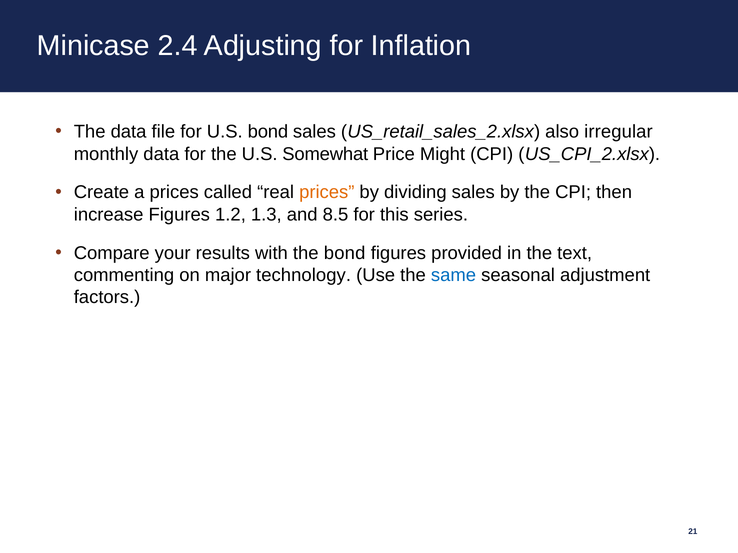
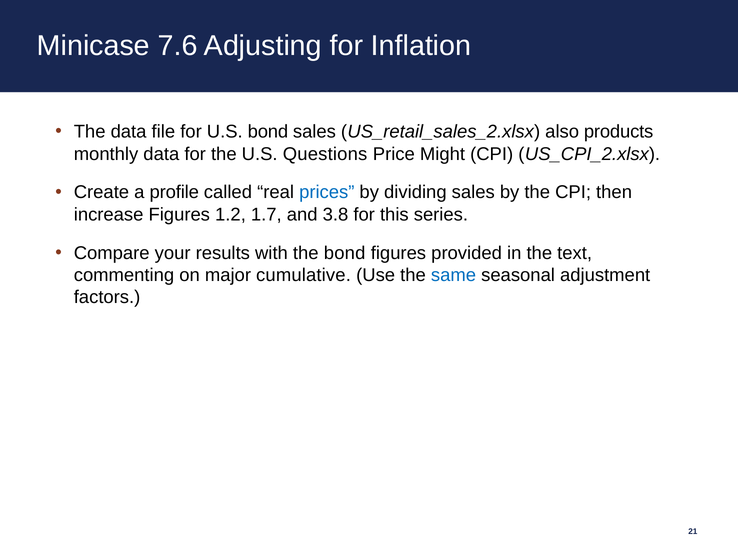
2.4: 2.4 -> 7.6
irregular: irregular -> products
Somewhat: Somewhat -> Questions
a prices: prices -> profile
prices at (327, 193) colour: orange -> blue
1.3: 1.3 -> 1.7
8.5: 8.5 -> 3.8
technology: technology -> cumulative
